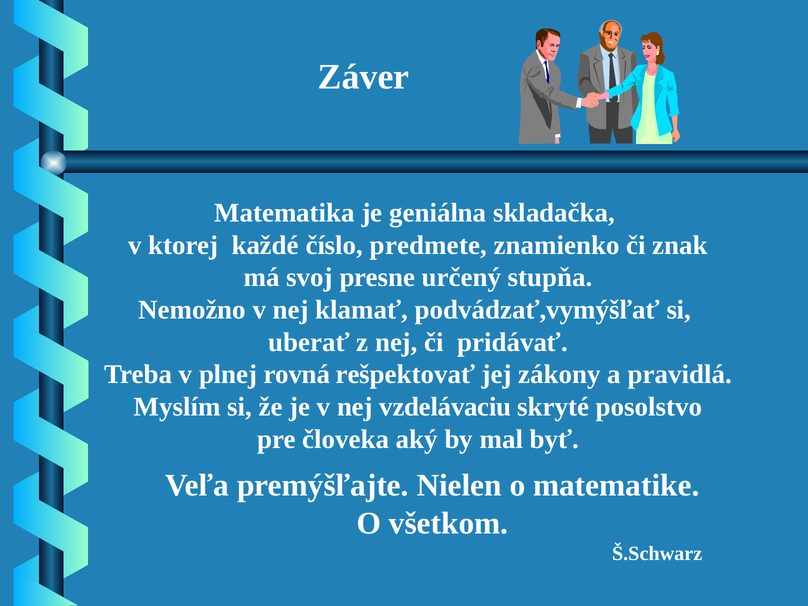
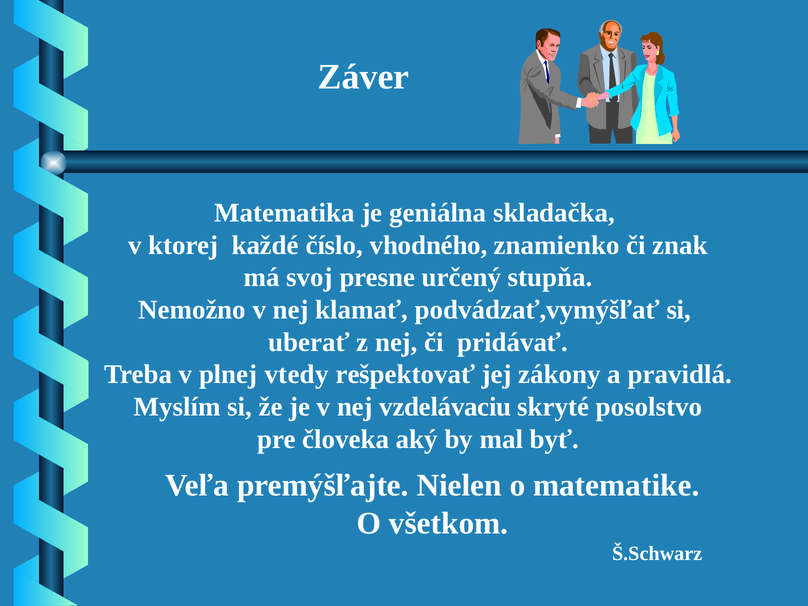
predmete: predmete -> vhodného
rovná: rovná -> vtedy
